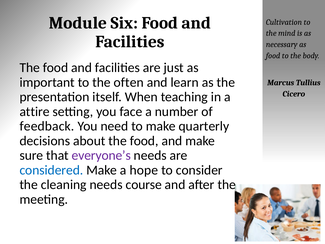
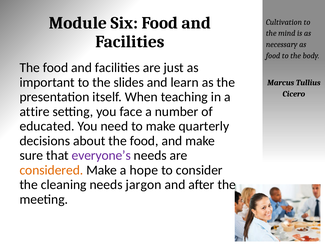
often: often -> slides
feedback: feedback -> educated
considered colour: blue -> orange
course: course -> jargon
